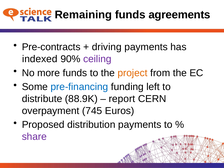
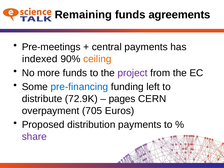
Pre-contracts: Pre-contracts -> Pre-meetings
driving: driving -> central
ceiling colour: purple -> orange
project colour: orange -> purple
88.9K: 88.9K -> 72.9K
report: report -> pages
745: 745 -> 705
